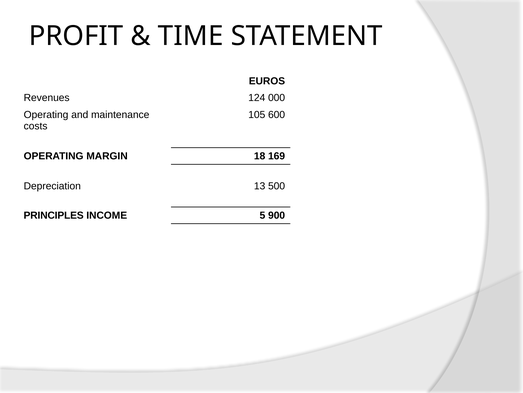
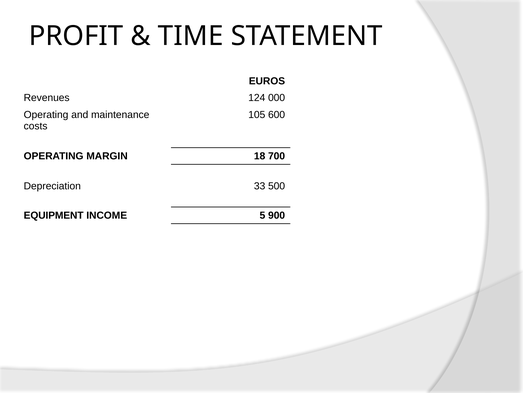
169: 169 -> 700
13: 13 -> 33
PRINCIPLES: PRINCIPLES -> EQUIPMENT
